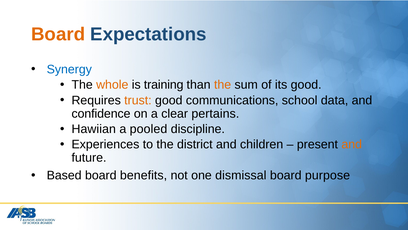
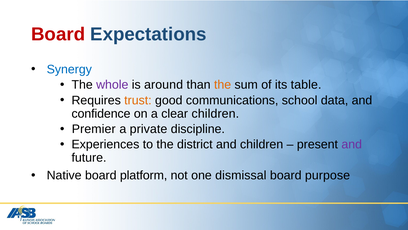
Board at (58, 34) colour: orange -> red
whole colour: orange -> purple
training: training -> around
its good: good -> table
clear pertains: pertains -> children
Hawiian: Hawiian -> Premier
pooled: pooled -> private
and at (352, 144) colour: orange -> purple
Based: Based -> Native
benefits: benefits -> platform
